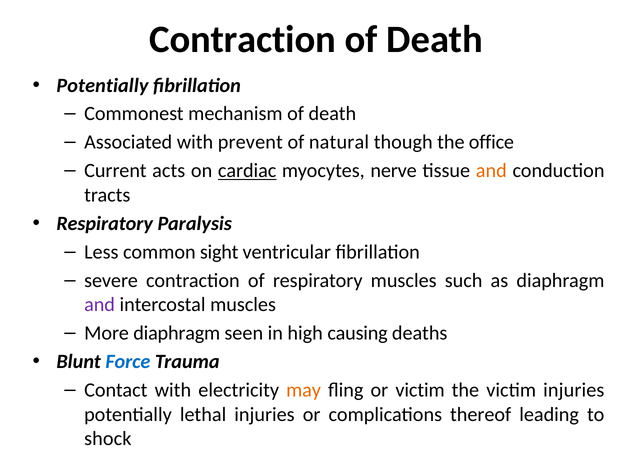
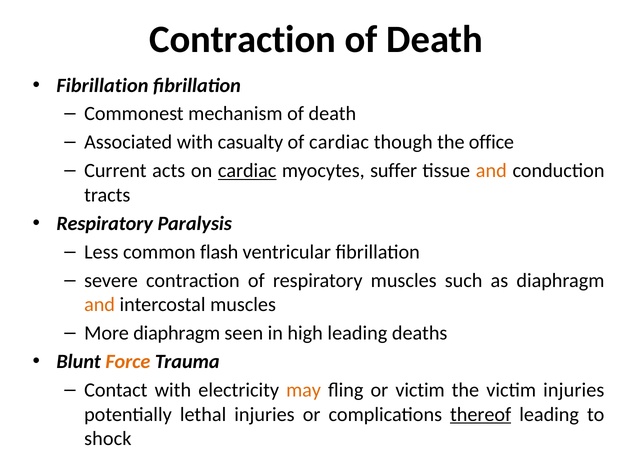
Potentially at (102, 85): Potentially -> Fibrillation
prevent: prevent -> casualty
of natural: natural -> cardiac
nerve: nerve -> suffer
sight: sight -> flash
and at (100, 305) colour: purple -> orange
high causing: causing -> leading
Force colour: blue -> orange
thereof underline: none -> present
